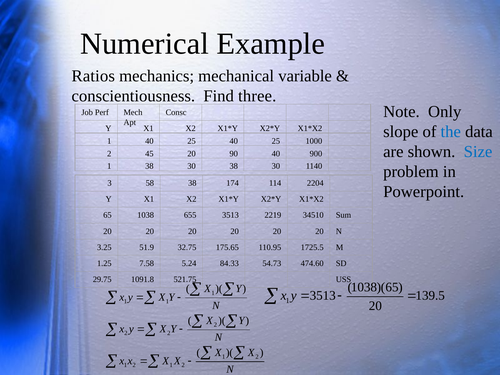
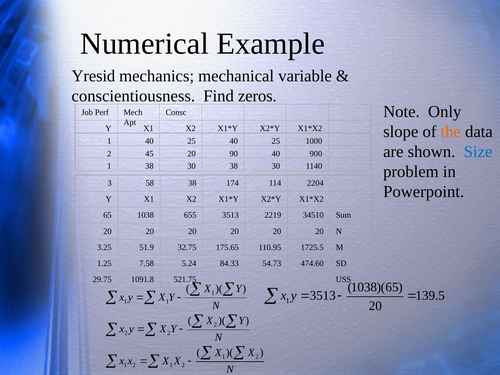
Ratios: Ratios -> Yresid
three: three -> zeros
the colour: blue -> orange
